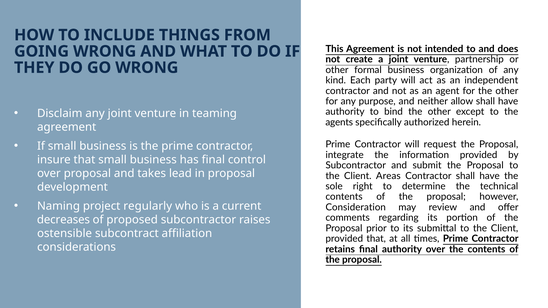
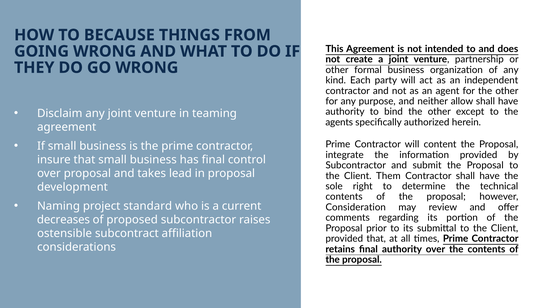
INCLUDE: INCLUDE -> BECAUSE
request: request -> content
Areas: Areas -> Them
regularly: regularly -> standard
